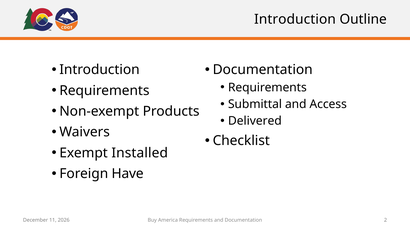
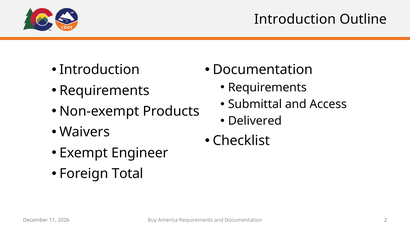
Installed: Installed -> Engineer
Have: Have -> Total
